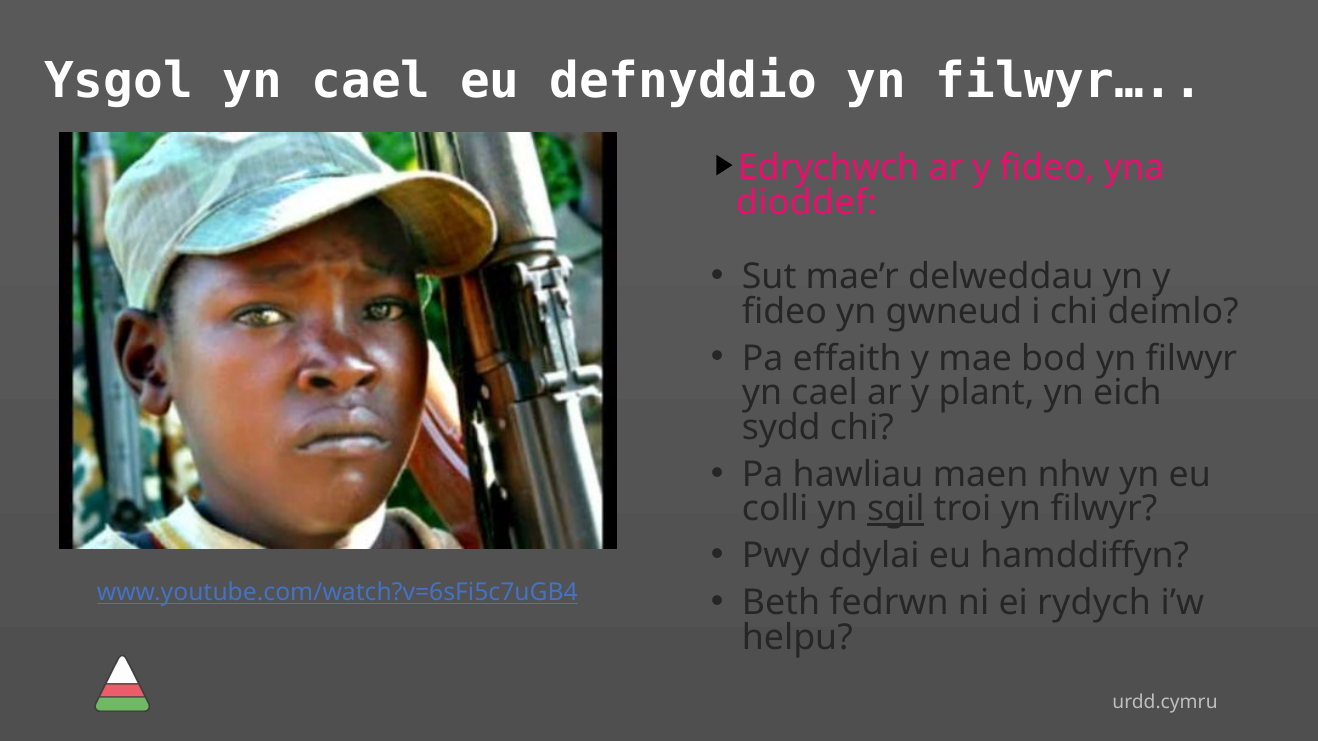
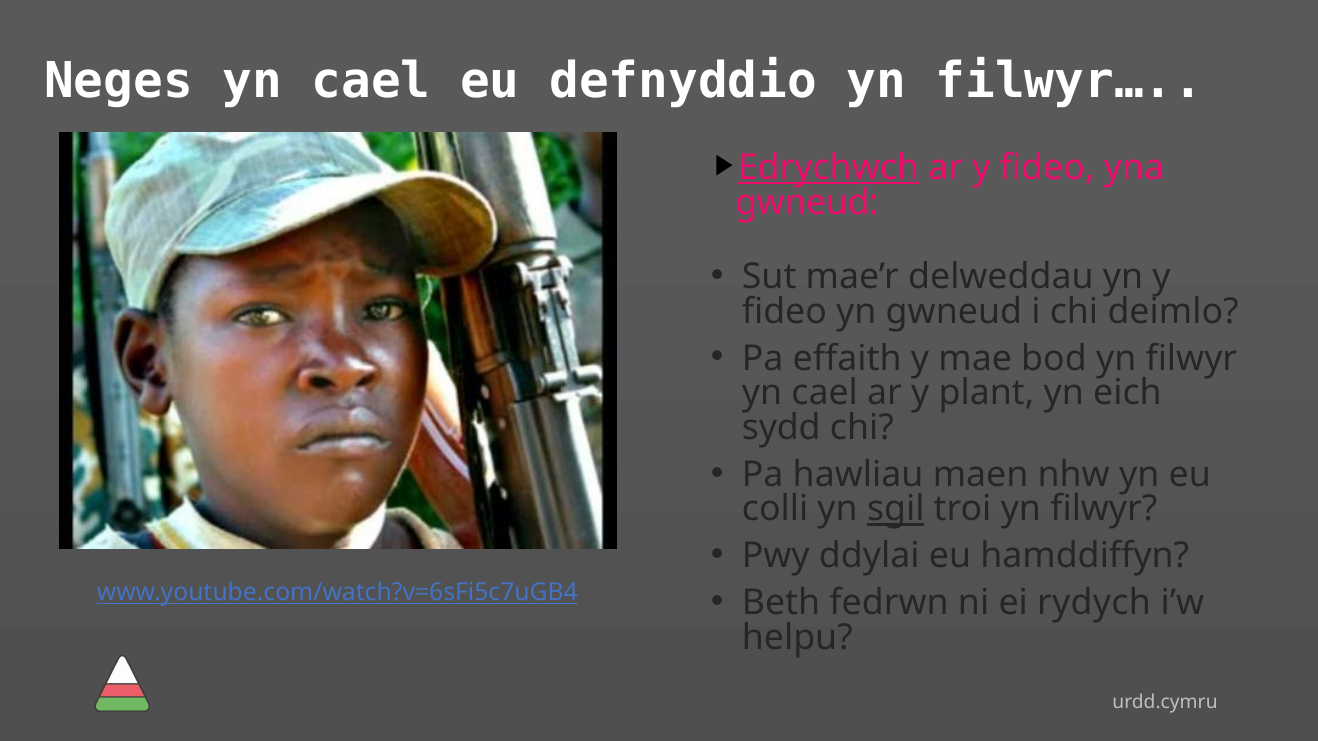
Ysgol: Ysgol -> Neges
Edrychwch underline: none -> present
dioddef at (807, 203): dioddef -> gwneud
